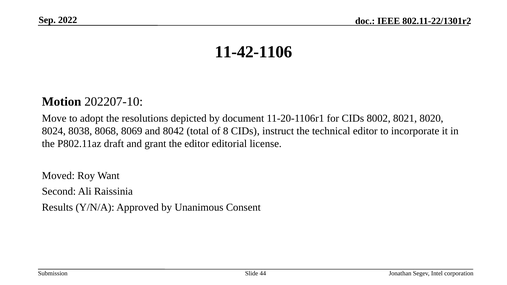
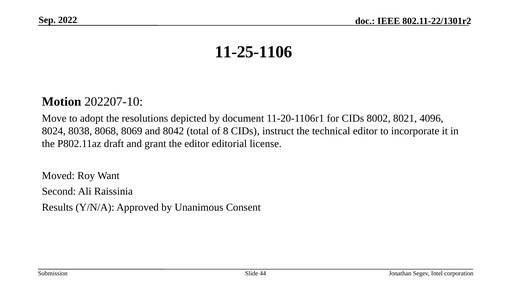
11-42-1106: 11-42-1106 -> 11-25-1106
8020: 8020 -> 4096
